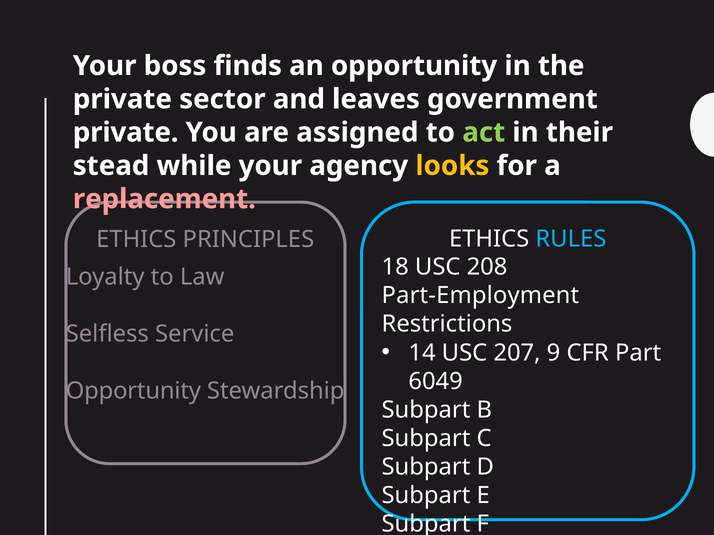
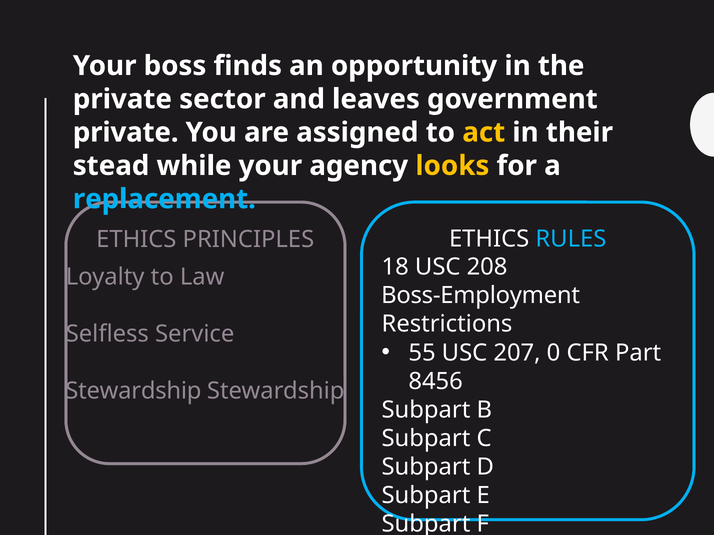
act colour: light green -> yellow
replacement colour: pink -> light blue
Part-Employment: Part-Employment -> Boss-Employment
14: 14 -> 55
207 9: 9 -> 0
6049: 6049 -> 8456
Opportunity at (133, 391): Opportunity -> Stewardship
